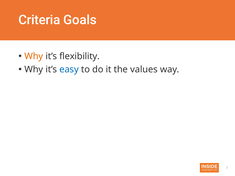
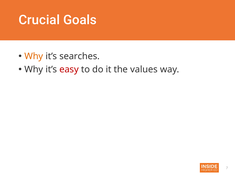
Criteria: Criteria -> Crucial
flexibility: flexibility -> searches
easy colour: blue -> red
